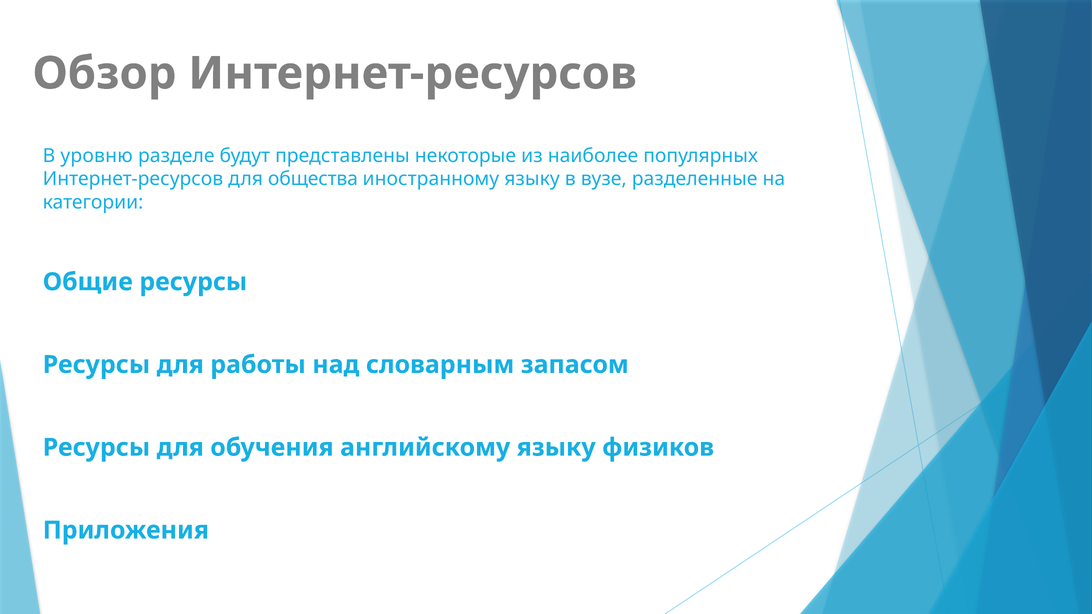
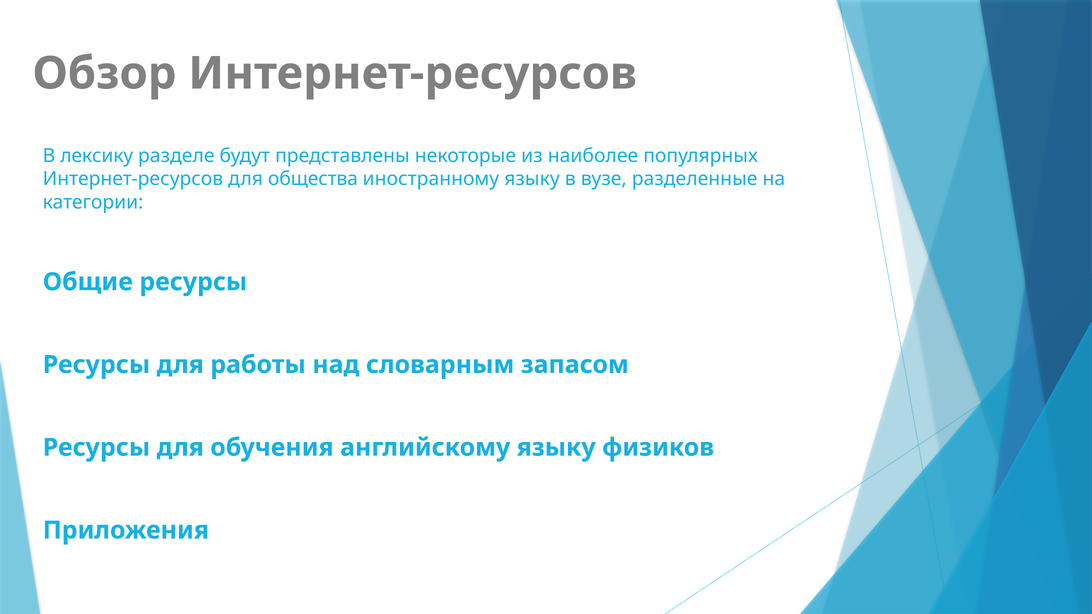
уровню: уровню -> лексику
